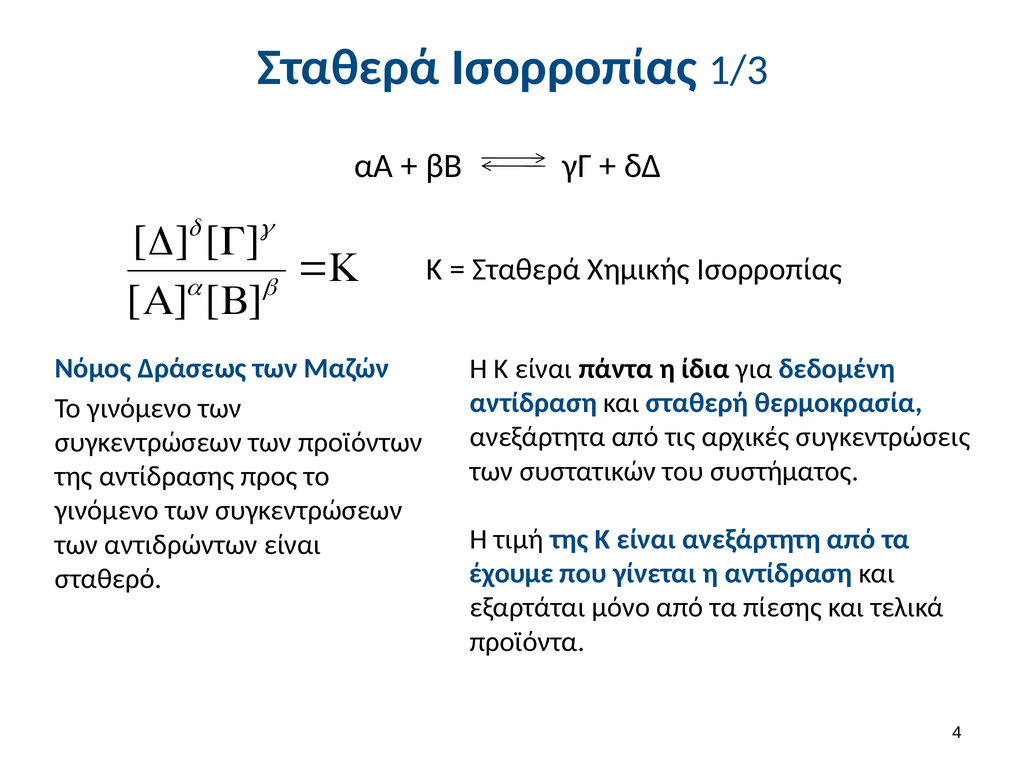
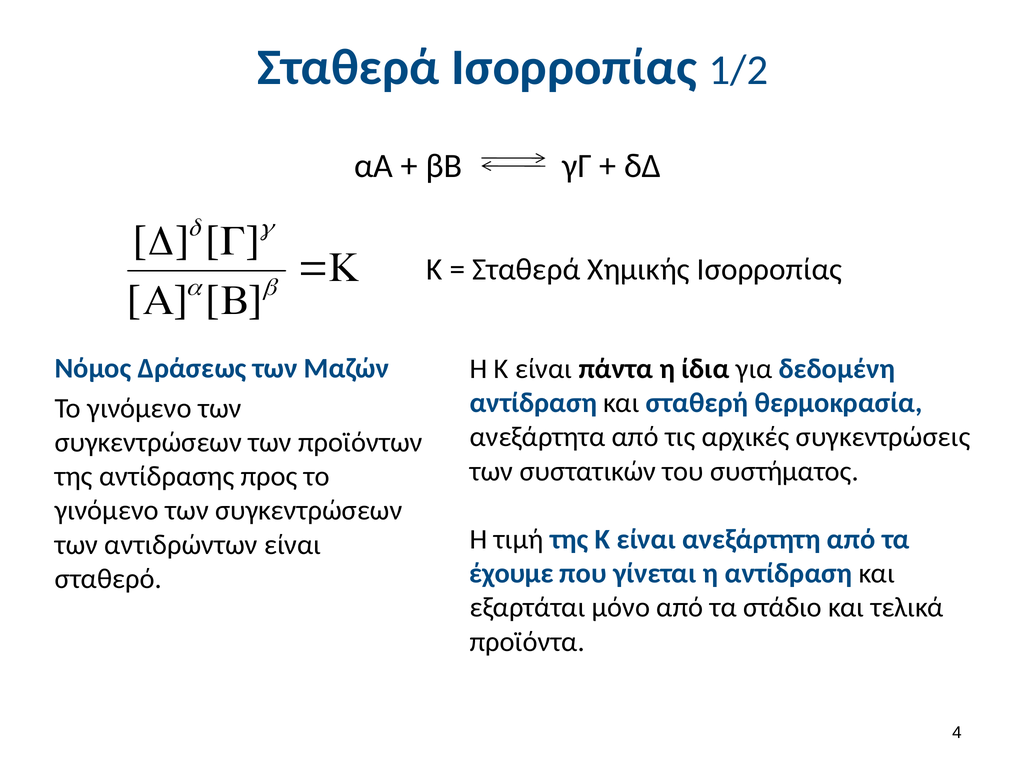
1/3: 1/3 -> 1/2
πίεσης: πίεσης -> στάδιο
